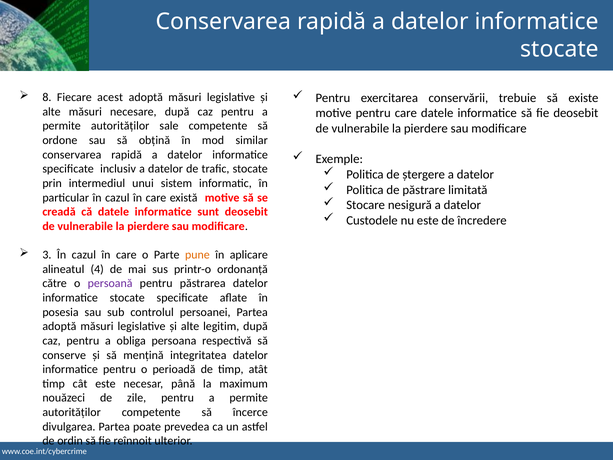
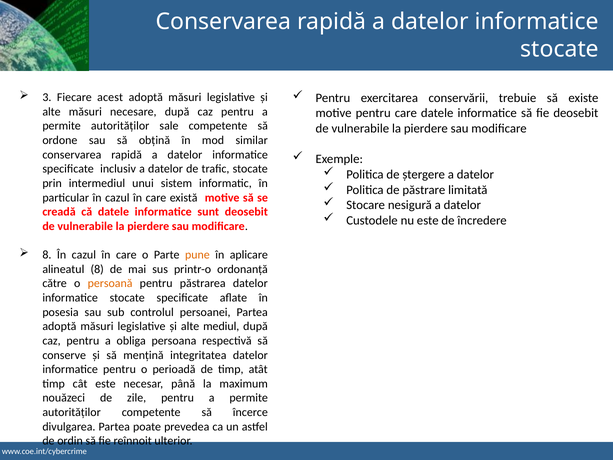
8: 8 -> 3
3 at (47, 255): 3 -> 8
alineatul 4: 4 -> 8
persoană colour: purple -> orange
legitim: legitim -> mediul
